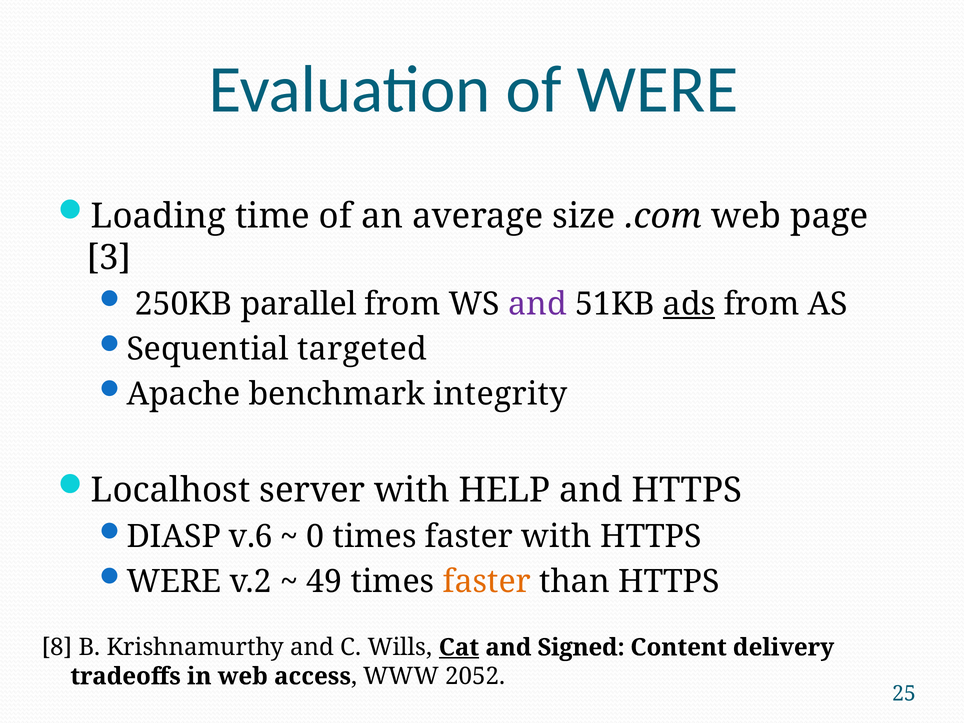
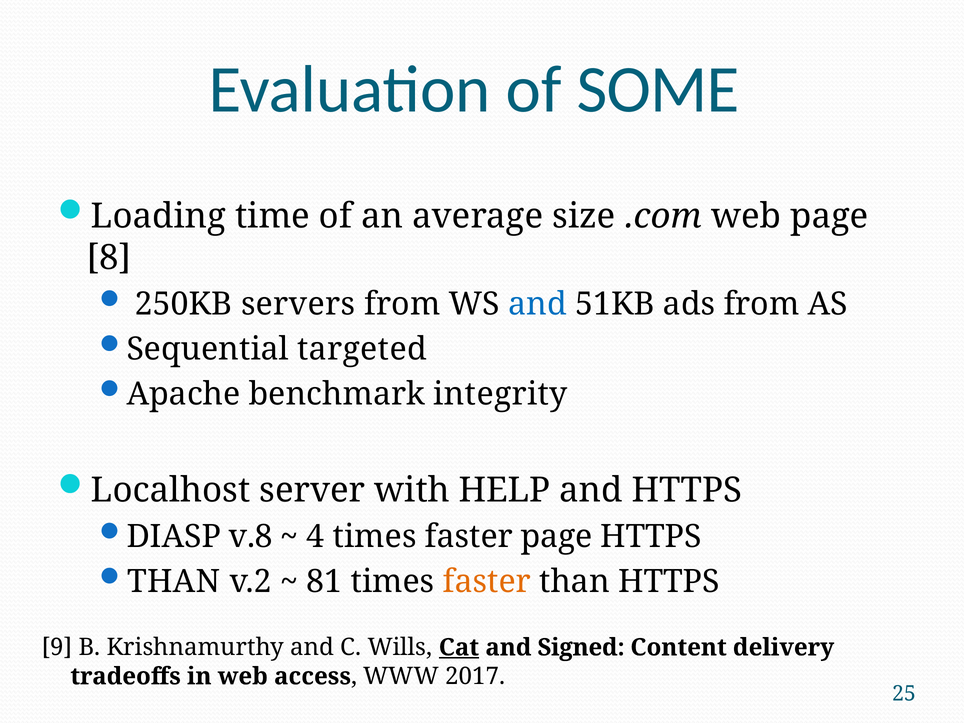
of WERE: WERE -> SOME
3: 3 -> 8
parallel: parallel -> servers
and at (538, 304) colour: purple -> blue
ads underline: present -> none
v.6: v.6 -> v.8
0: 0 -> 4
faster with: with -> page
WERE at (174, 581): WERE -> THAN
49: 49 -> 81
8: 8 -> 9
2052: 2052 -> 2017
